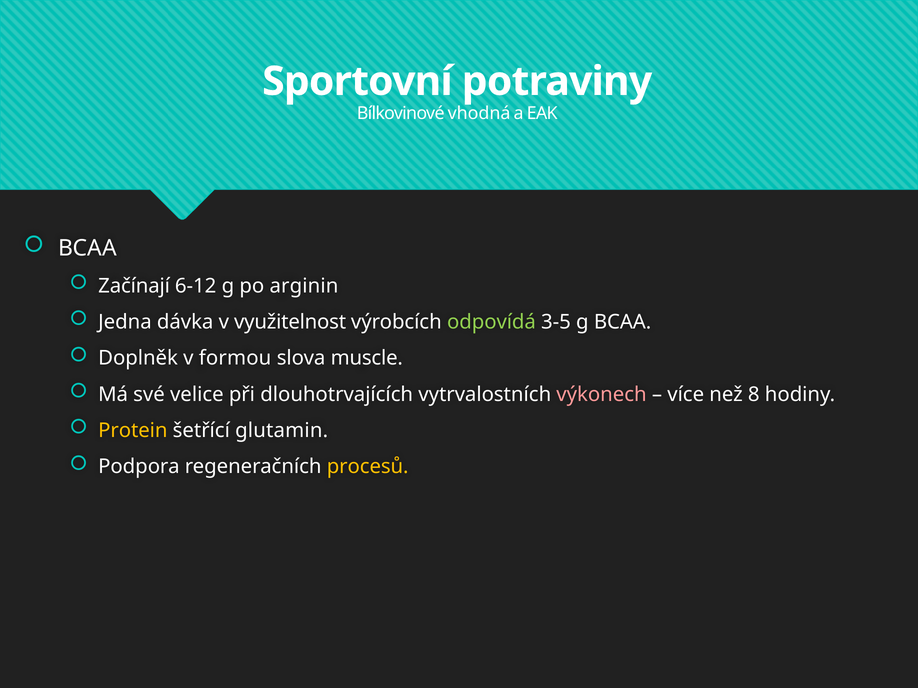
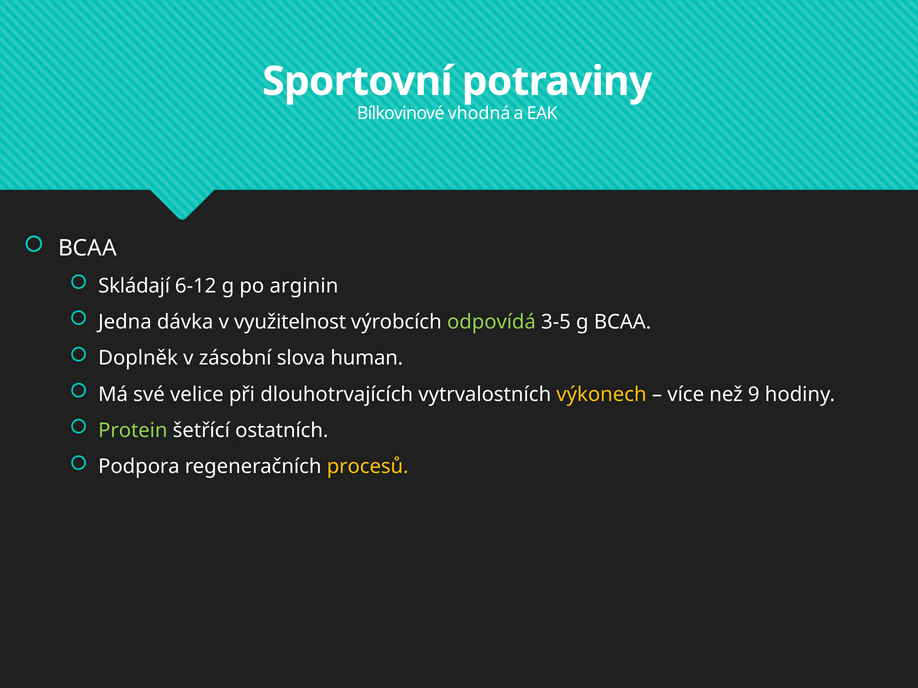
Začínají: Začínají -> Skládají
formou: formou -> zásobní
muscle: muscle -> human
výkonech colour: pink -> yellow
8: 8 -> 9
Protein colour: yellow -> light green
glutamin: glutamin -> ostatních
